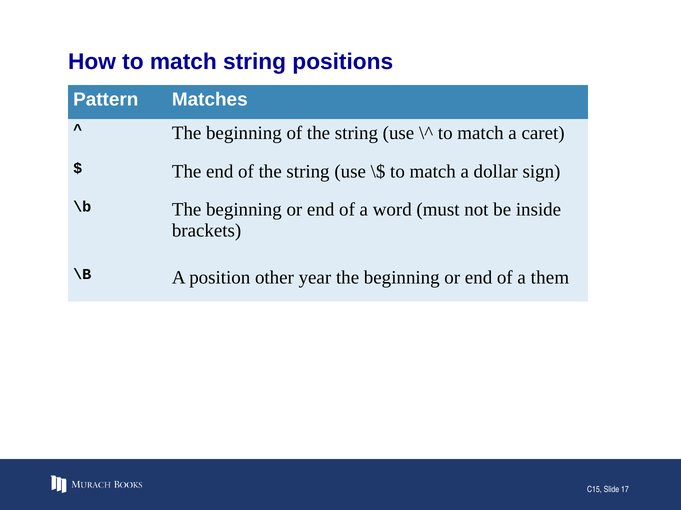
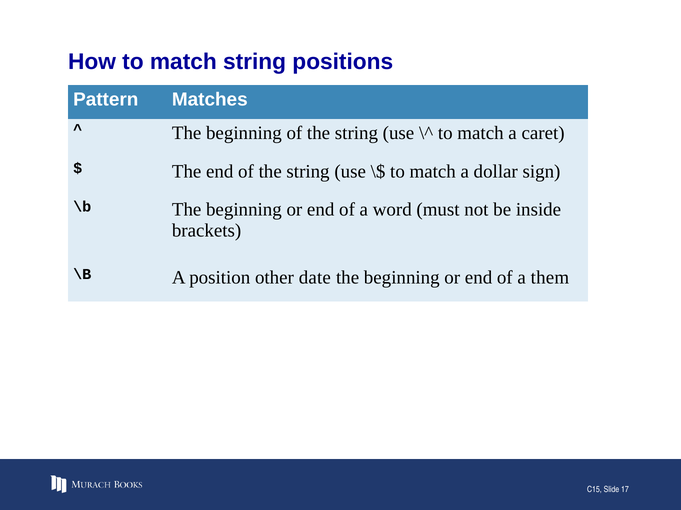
year: year -> date
